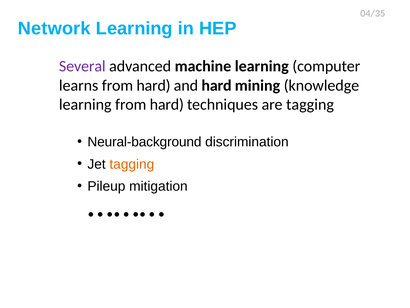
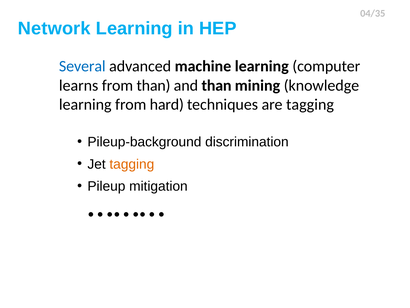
Several colour: purple -> blue
learns from hard: hard -> than
and hard: hard -> than
Neural-background: Neural-background -> Pileup-background
